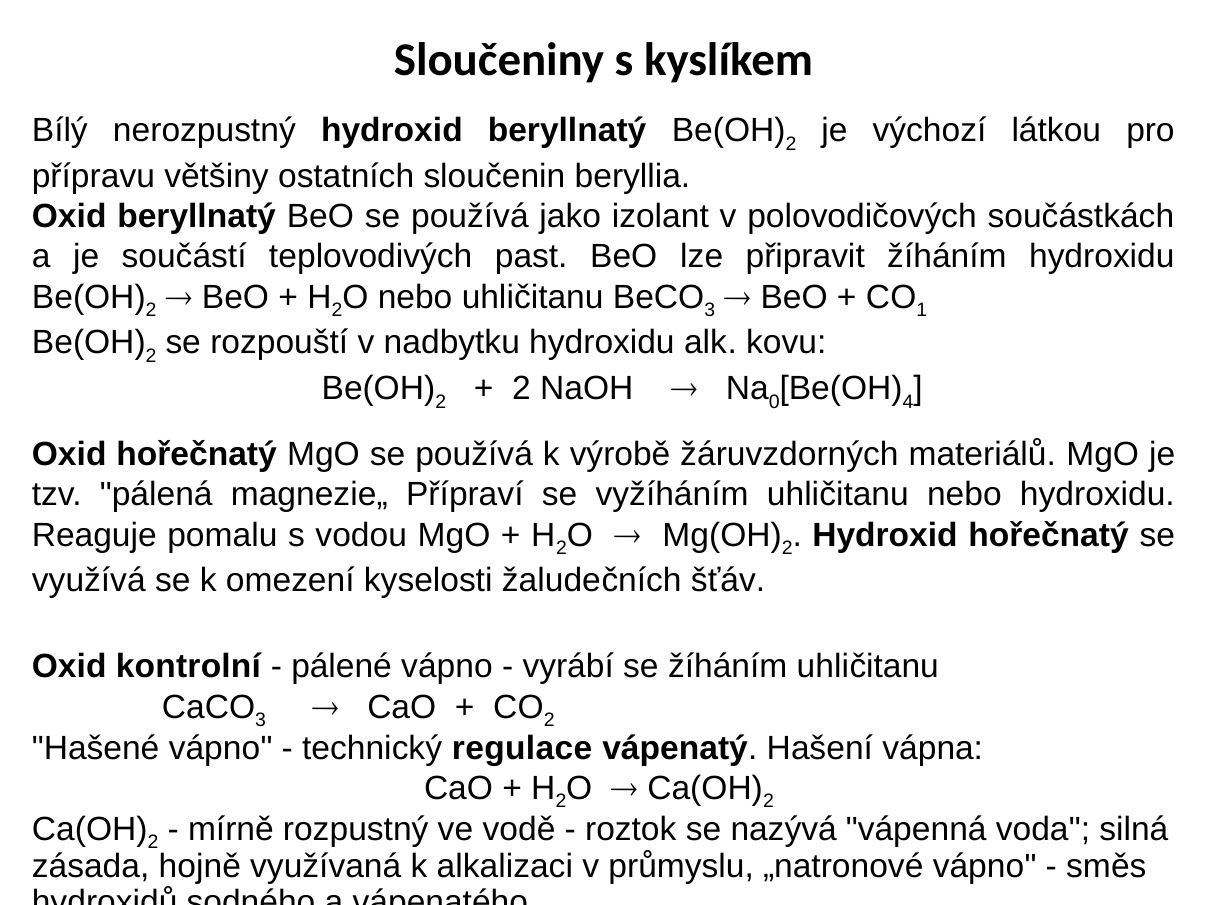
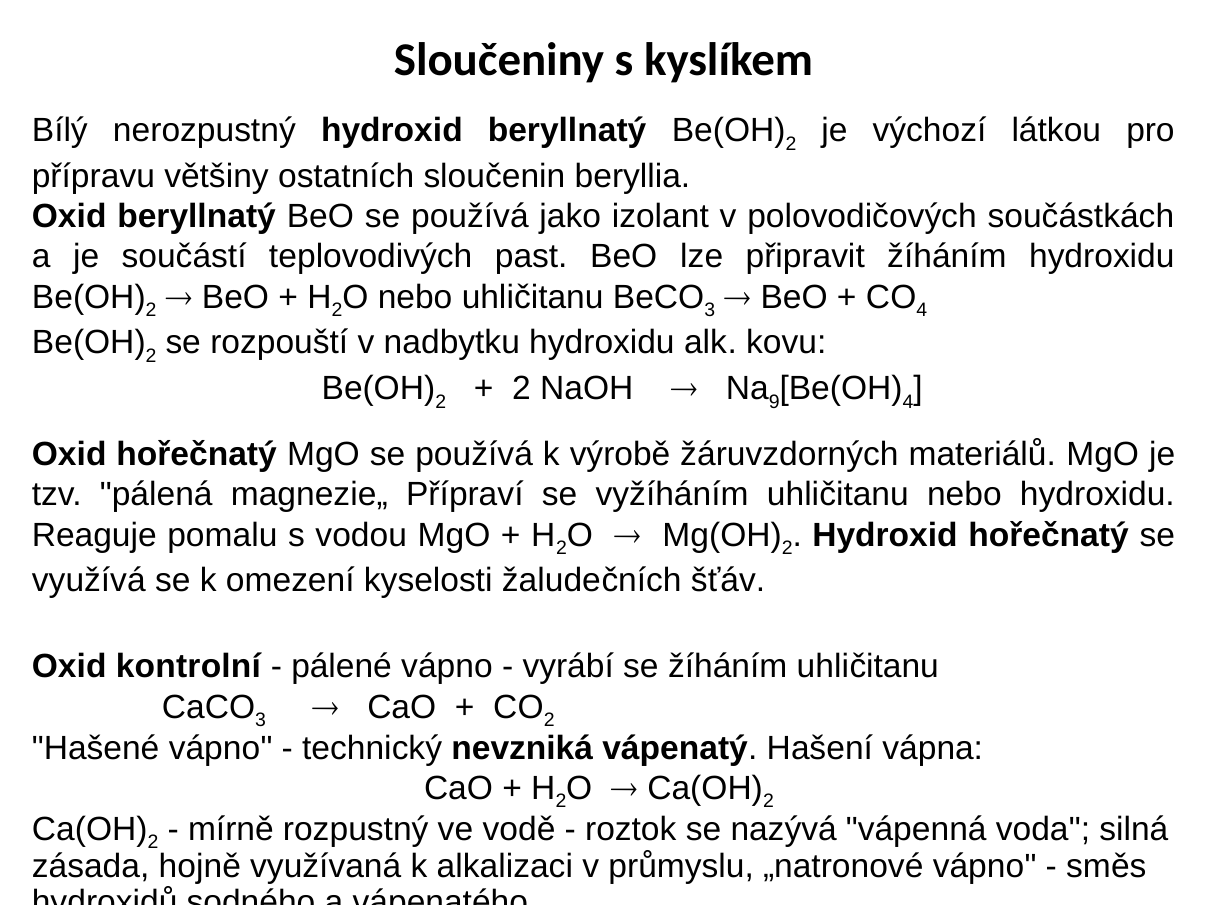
1 at (922, 310): 1 -> 4
0: 0 -> 9
regulace: regulace -> nevzniká
